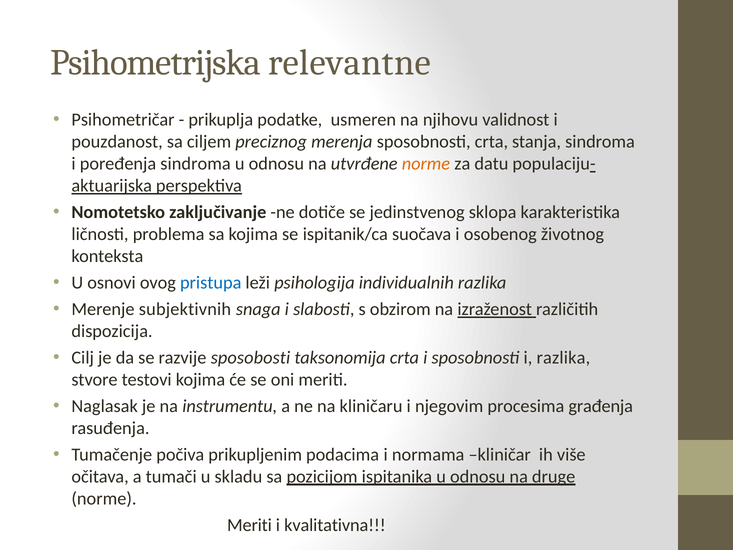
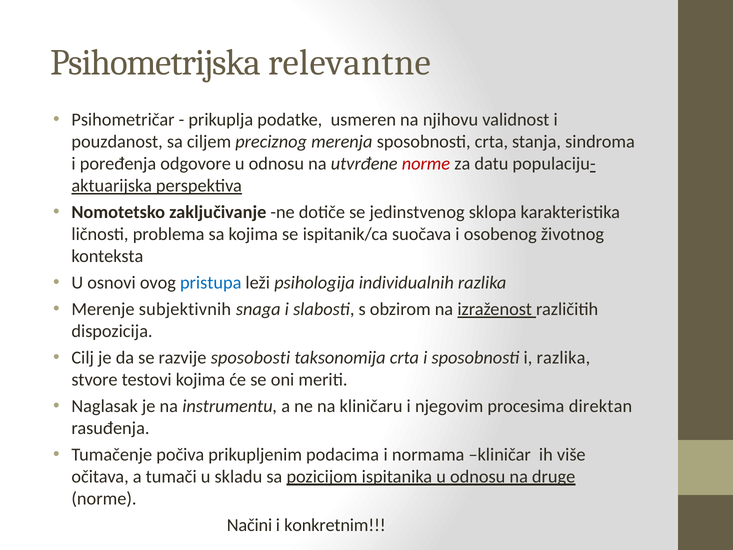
poređenja sindroma: sindroma -> odgovore
norme at (426, 164) colour: orange -> red
građenja: građenja -> direktan
Meriti at (249, 525): Meriti -> Načini
kvalitativna: kvalitativna -> konkretnim
